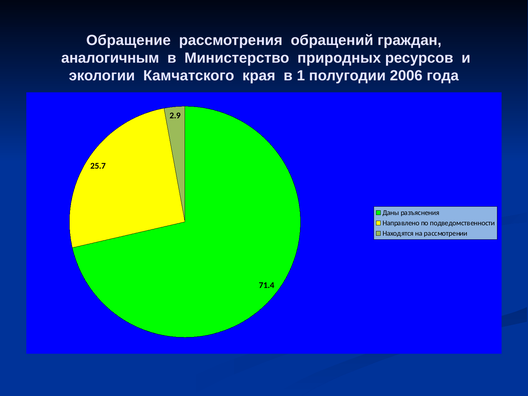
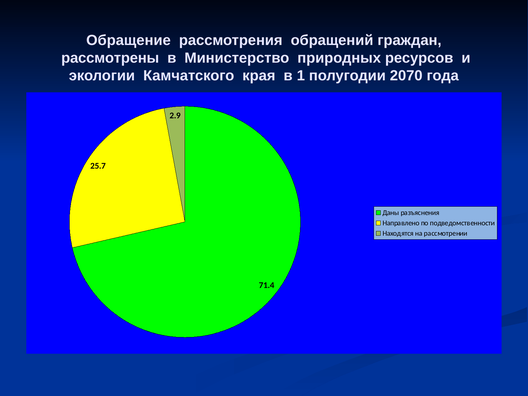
аналогичным: аналогичным -> рассмотрены
2006: 2006 -> 2070
